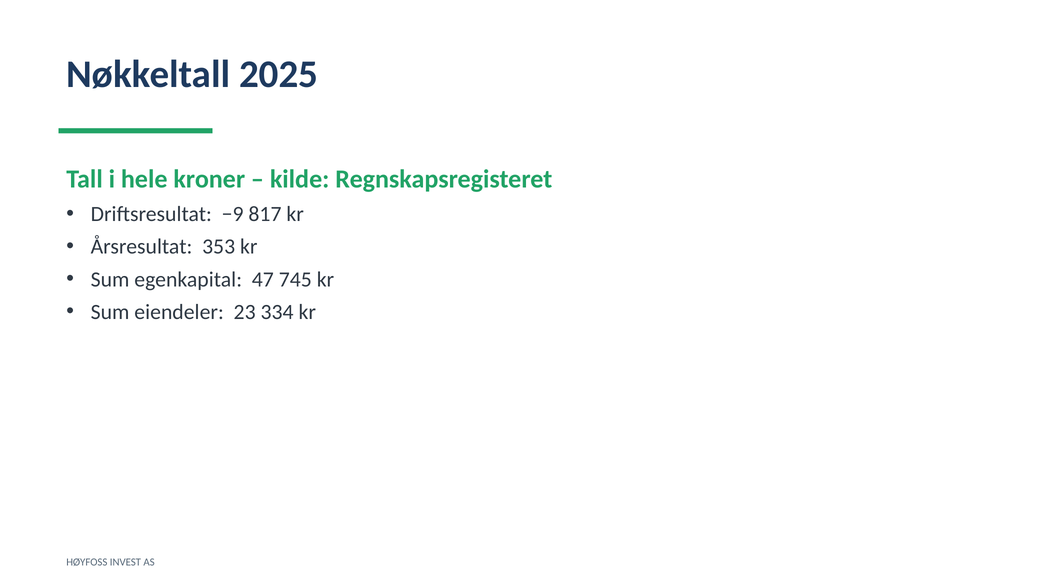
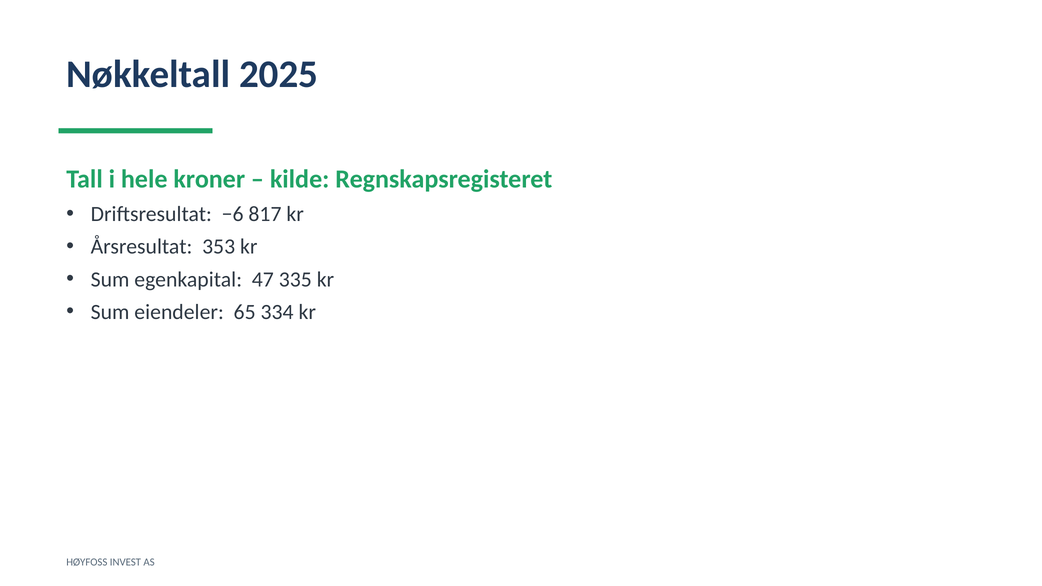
−9: −9 -> −6
745: 745 -> 335
23: 23 -> 65
